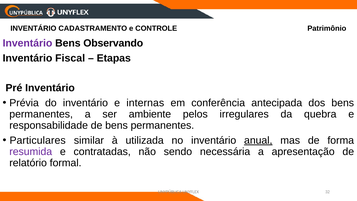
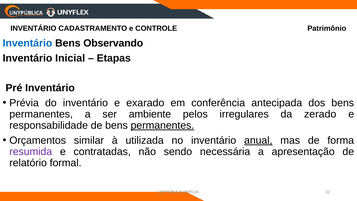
Inventário at (27, 43) colour: purple -> blue
Fiscal: Fiscal -> Inicial
internas: internas -> exarado
quebra: quebra -> zerado
permanentes at (162, 125) underline: none -> present
Particulares: Particulares -> Orçamentos
